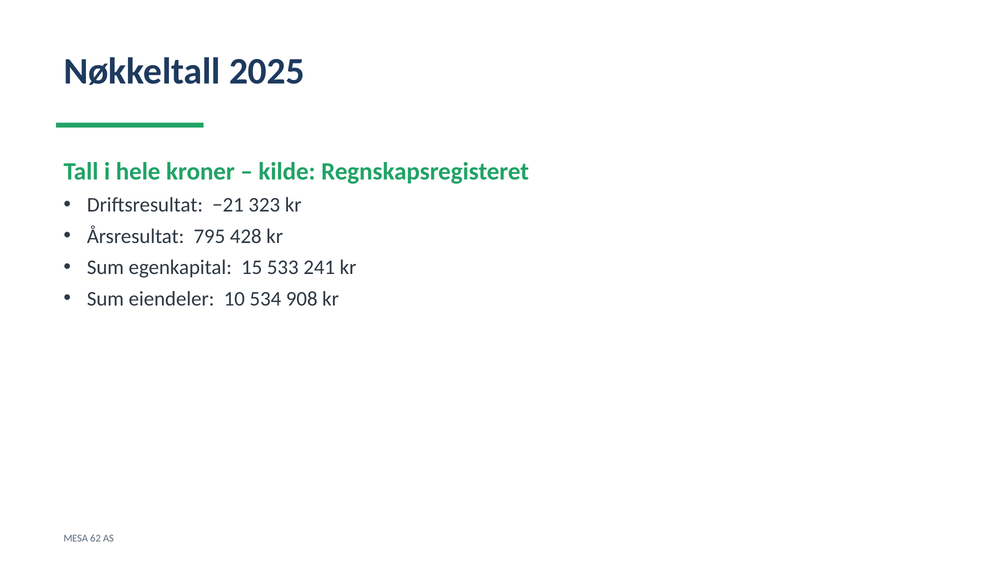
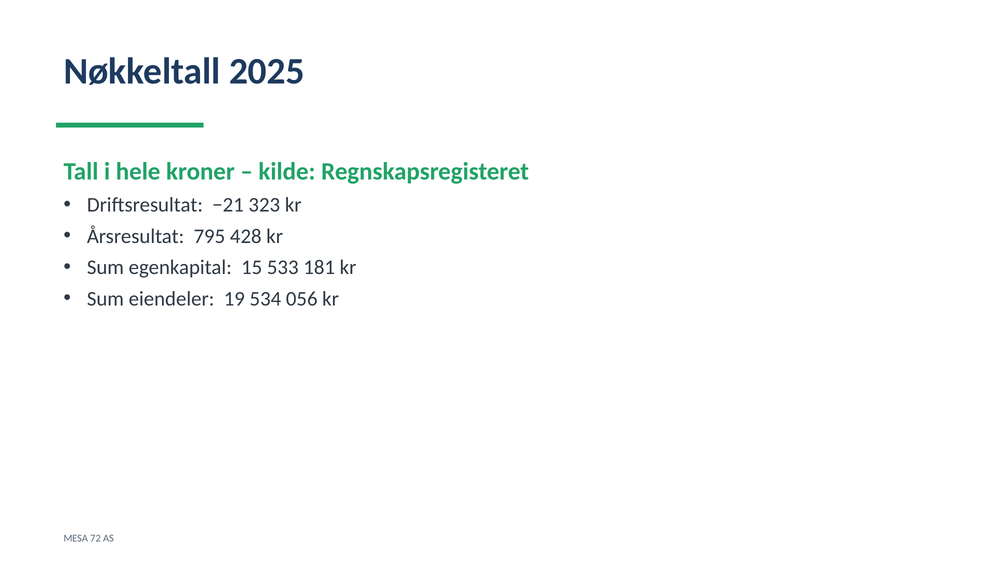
241: 241 -> 181
10: 10 -> 19
908: 908 -> 056
62: 62 -> 72
